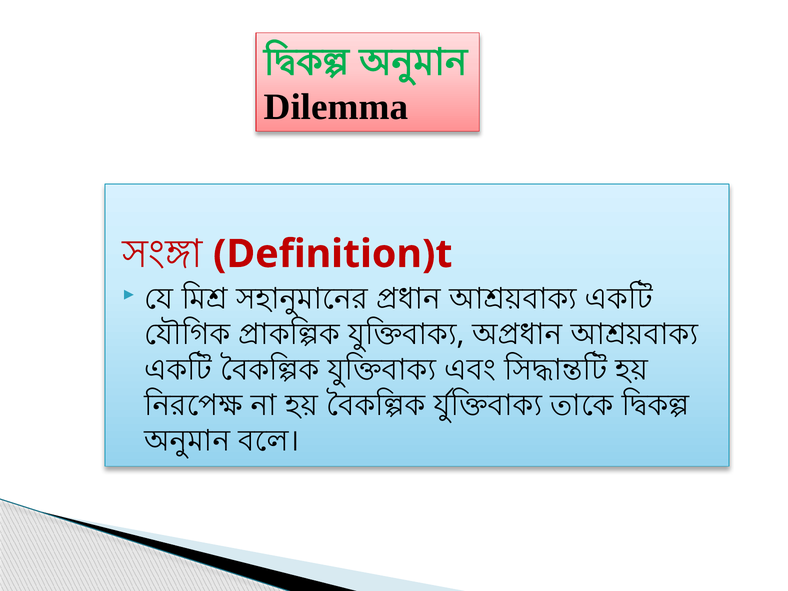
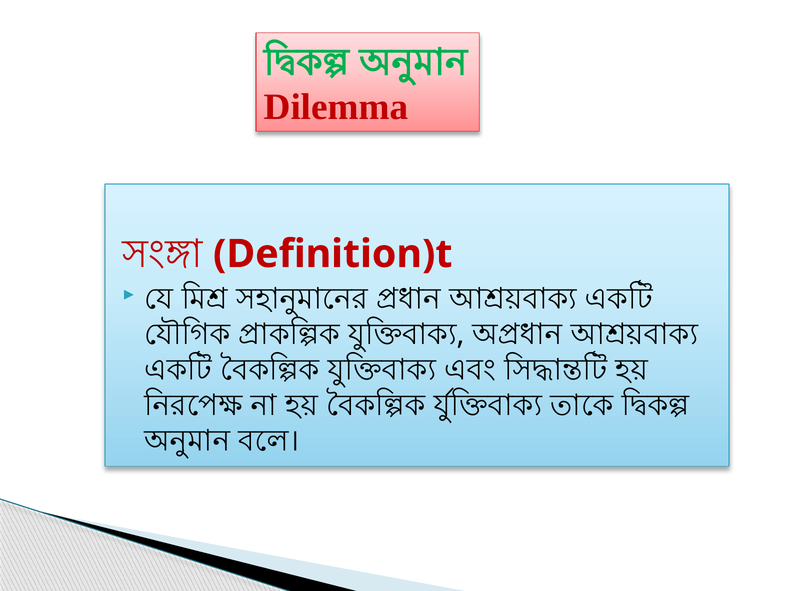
Dilemma colour: black -> red
